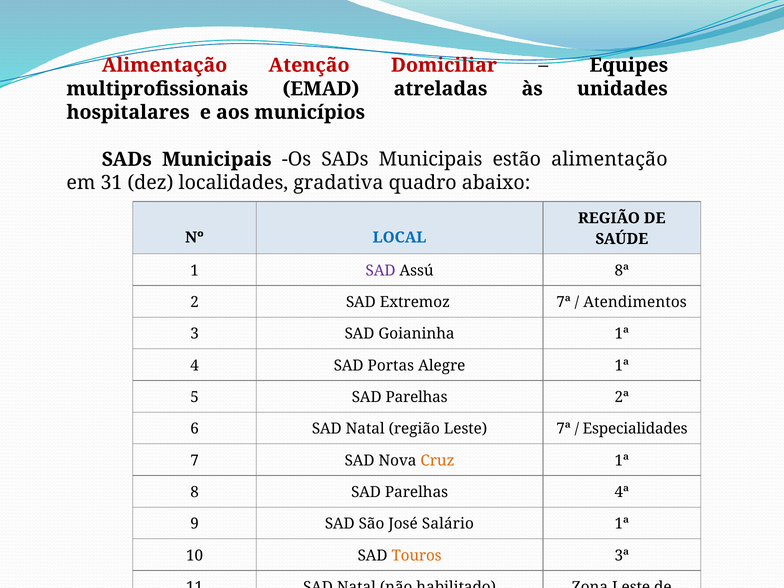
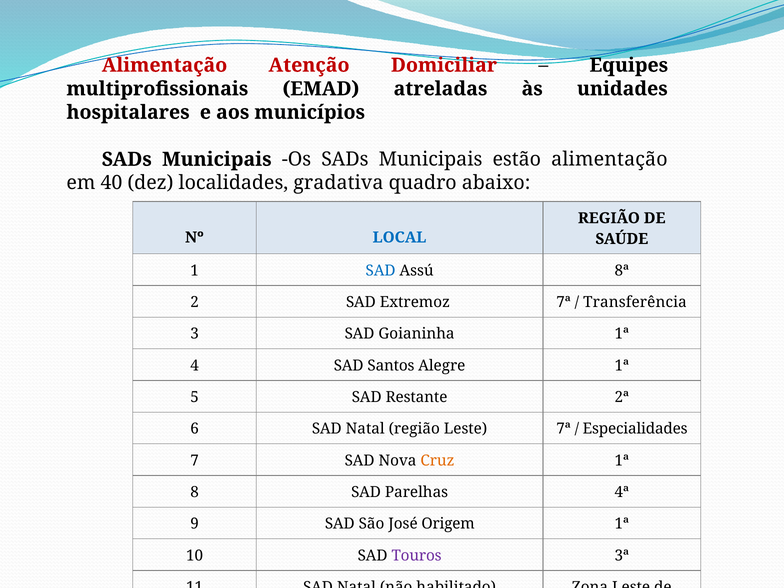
31: 31 -> 40
SAD at (381, 271) colour: purple -> blue
Atendimentos: Atendimentos -> Transferência
Portas: Portas -> Santos
5 SAD Parelhas: Parelhas -> Restante
Salário: Salário -> Origem
Touros colour: orange -> purple
